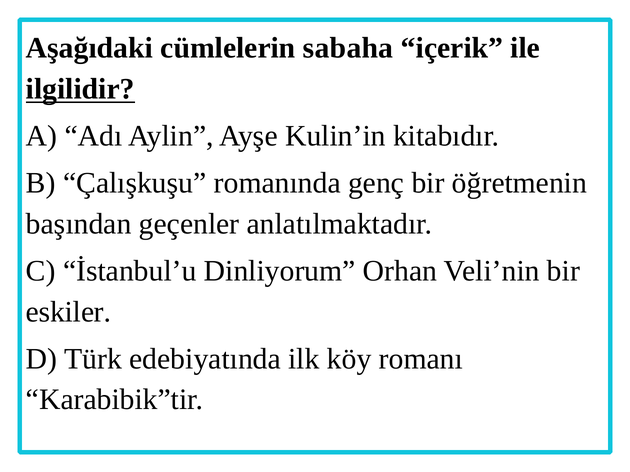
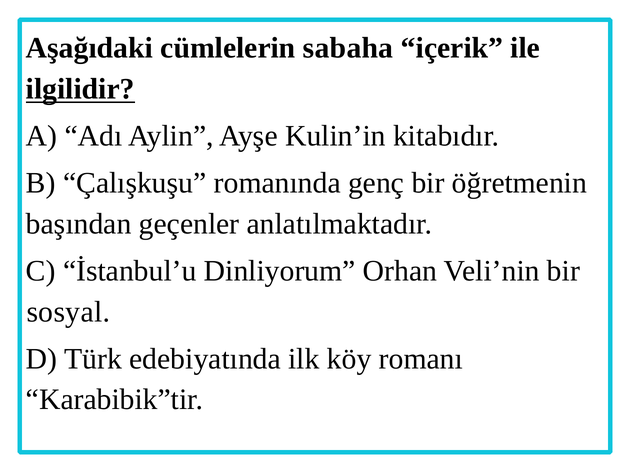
eskiler: eskiler -> sosyal
